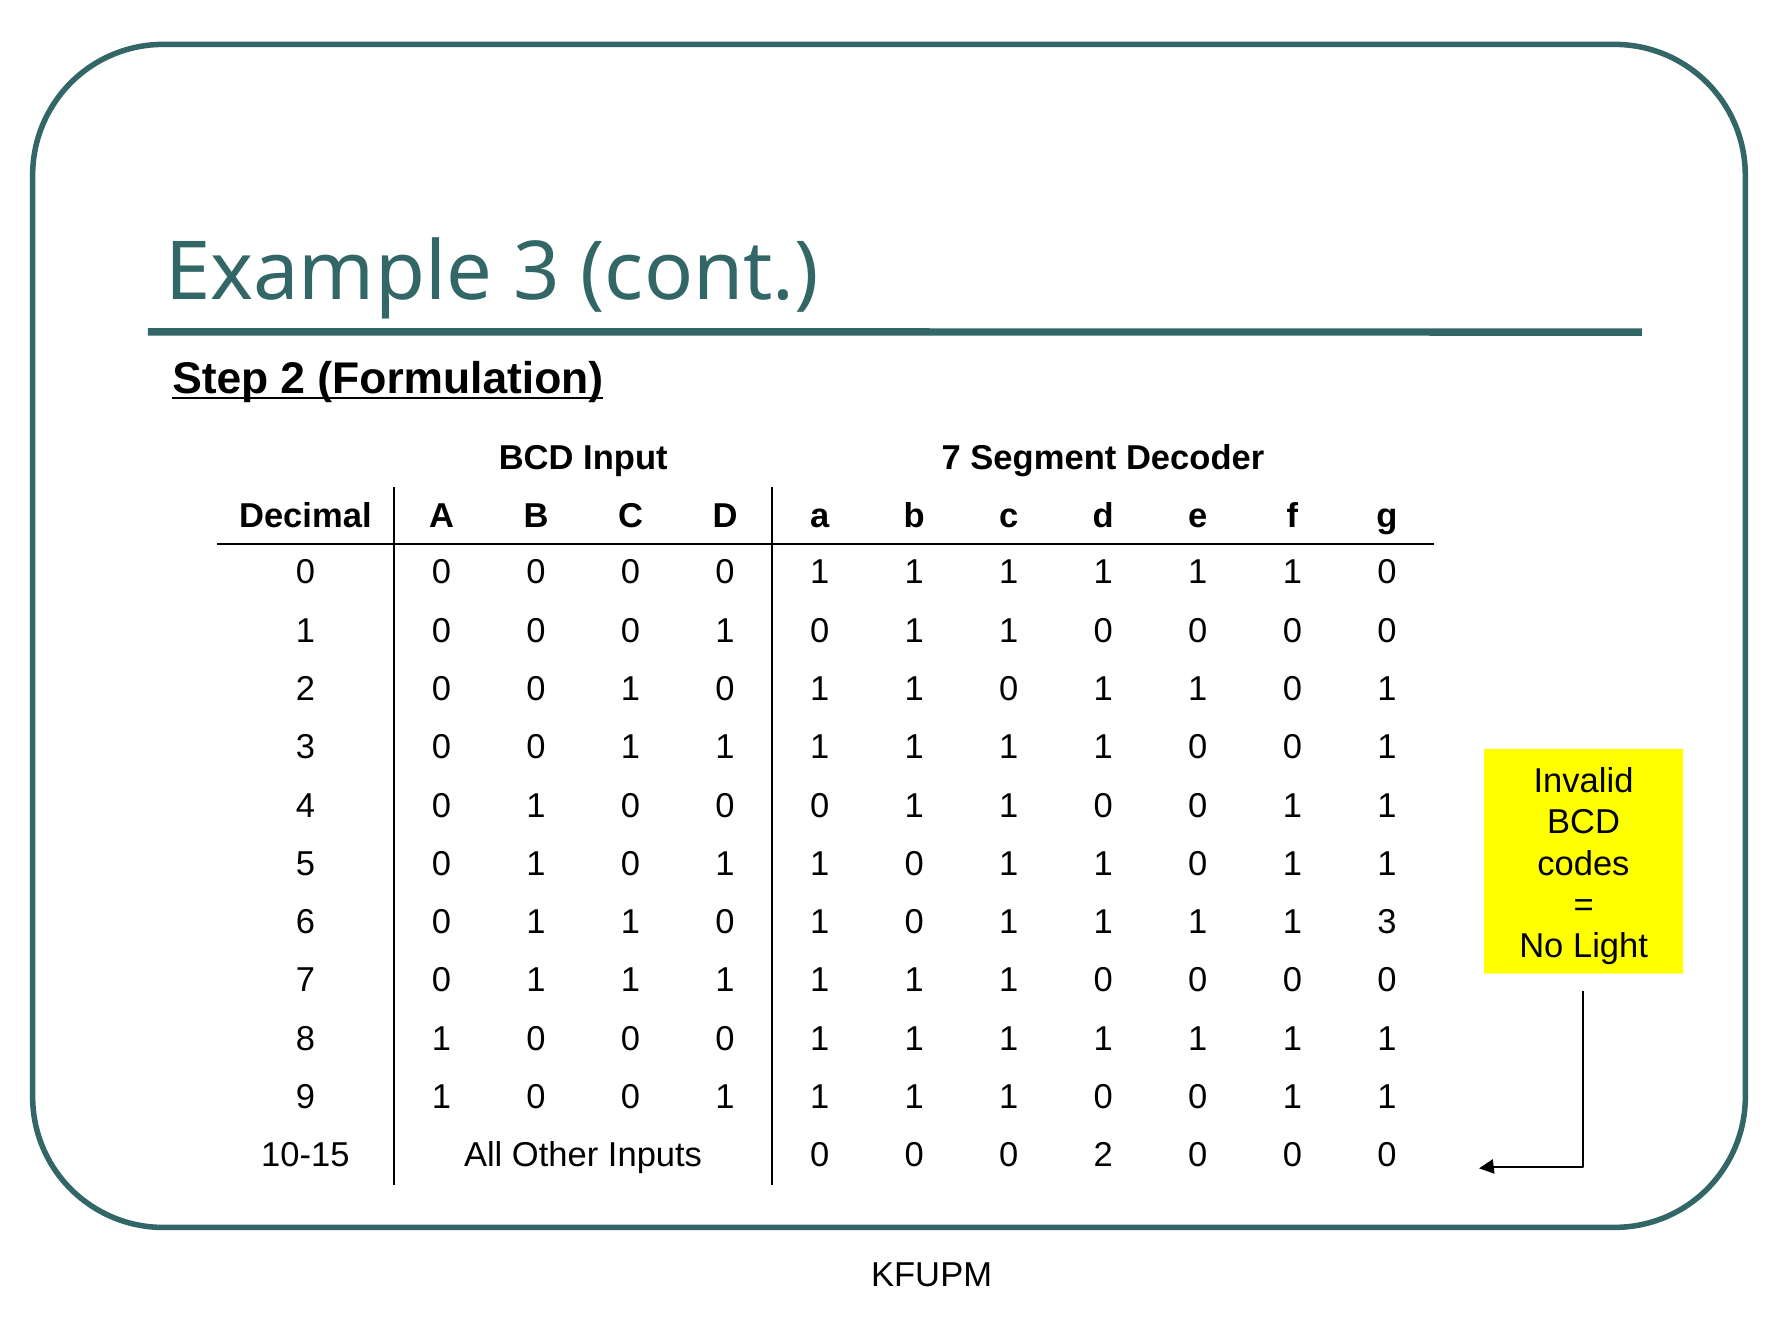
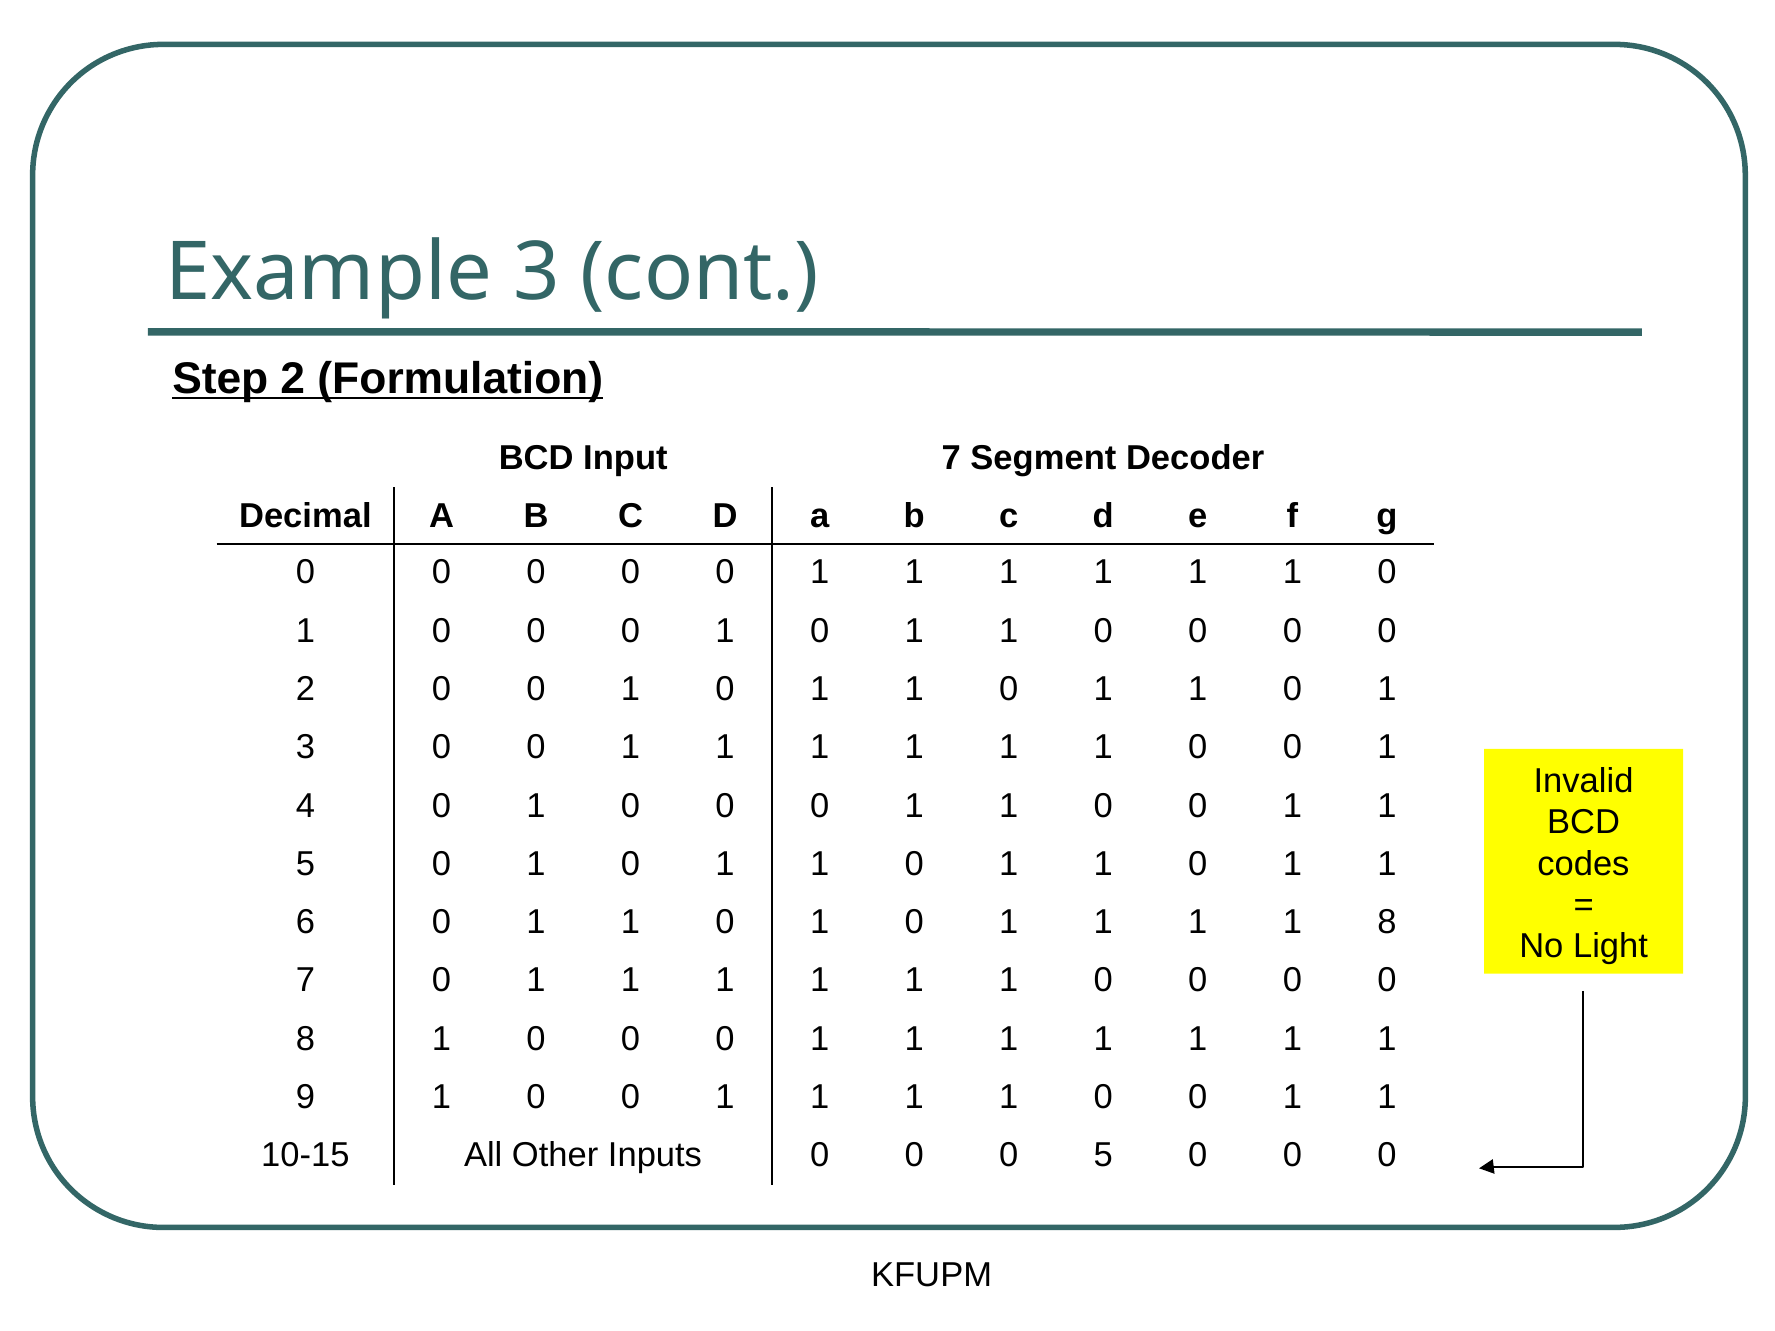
1 1 3: 3 -> 8
2 at (1103, 1155): 2 -> 5
